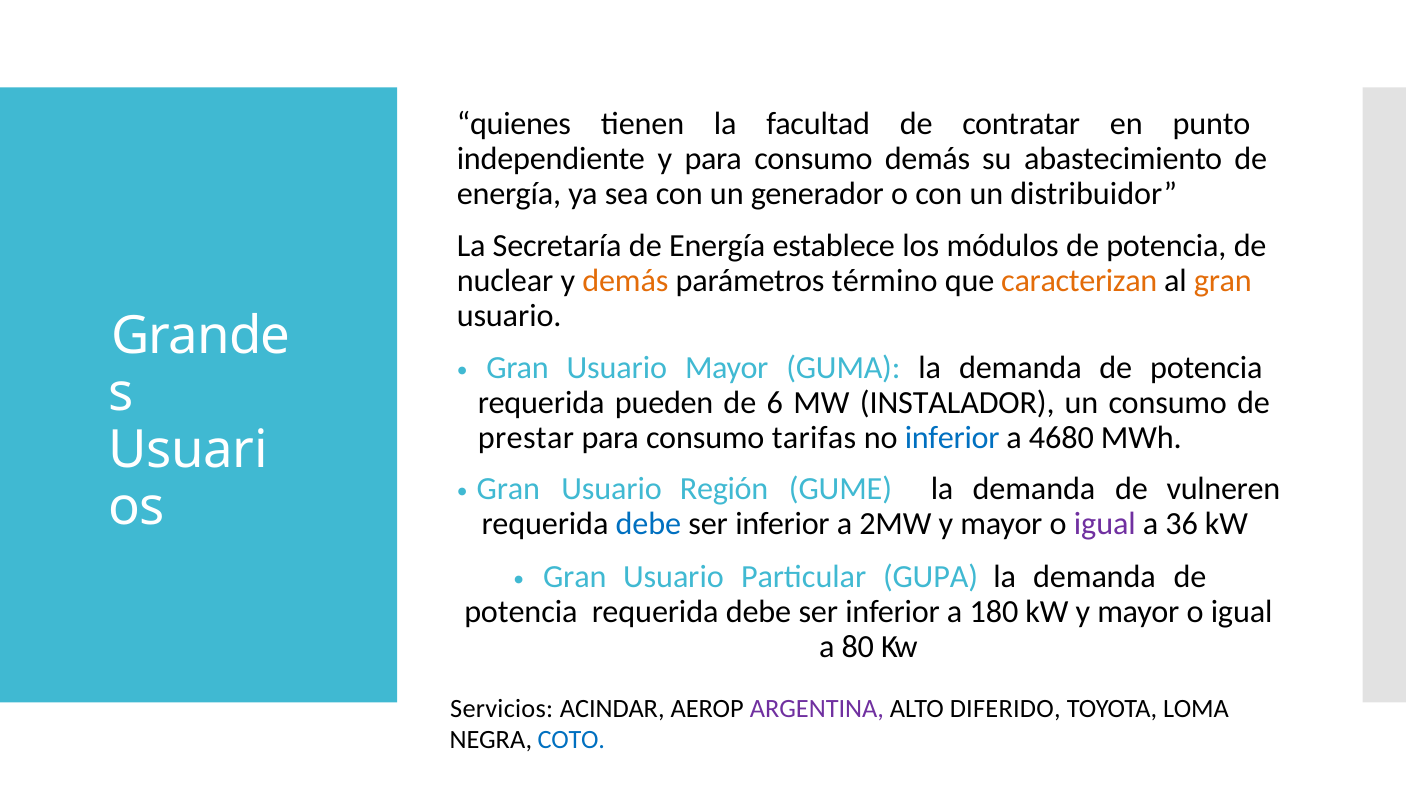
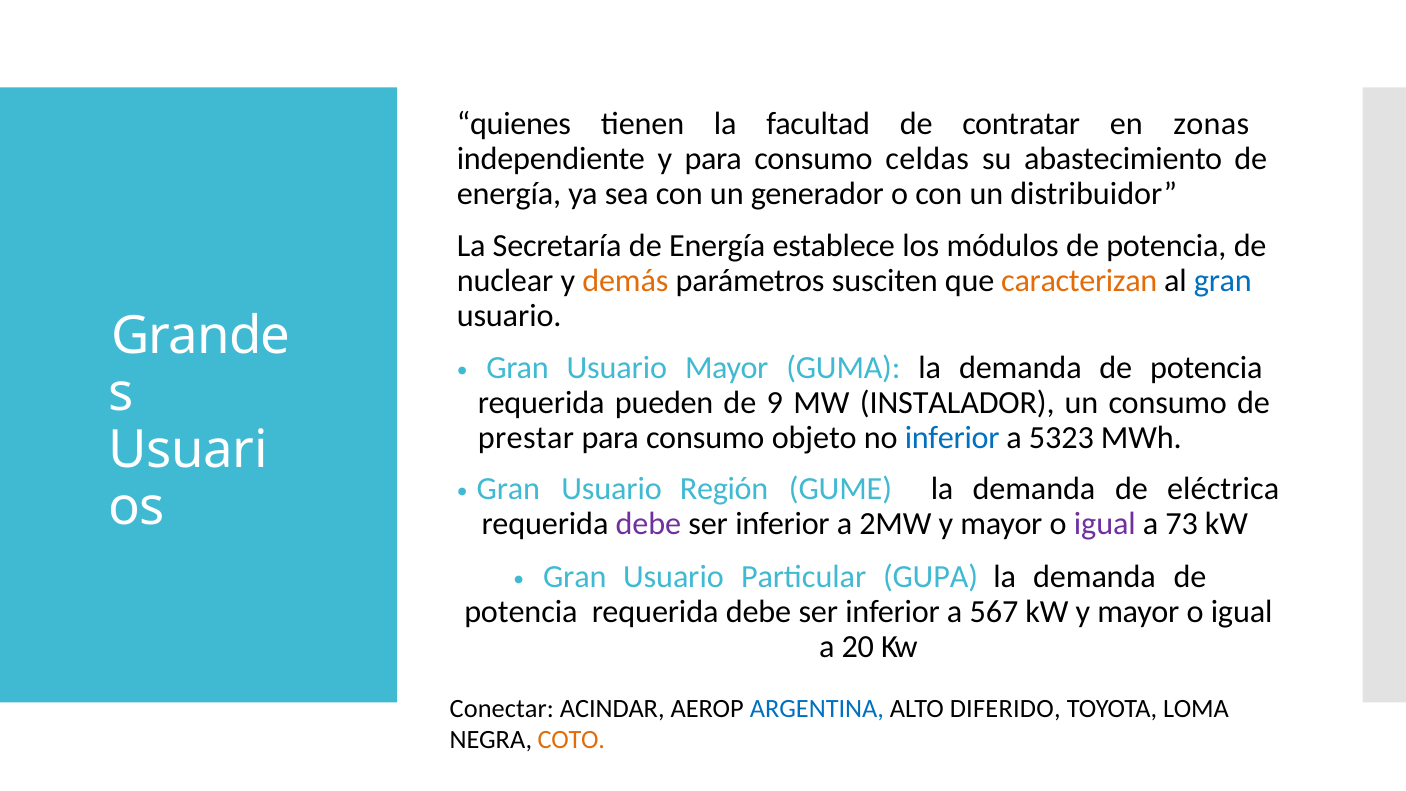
punto: punto -> zonas
consumo demás: demás -> celdas
término: término -> susciten
gran at (1223, 281) colour: orange -> blue
6: 6 -> 9
tarifas: tarifas -> objeto
4680: 4680 -> 5323
vulneren: vulneren -> eléctrica
debe at (648, 524) colour: blue -> purple
36: 36 -> 73
180: 180 -> 567
80: 80 -> 20
Servicios: Servicios -> Conectar
ARGENTINA colour: purple -> blue
COTO colour: blue -> orange
